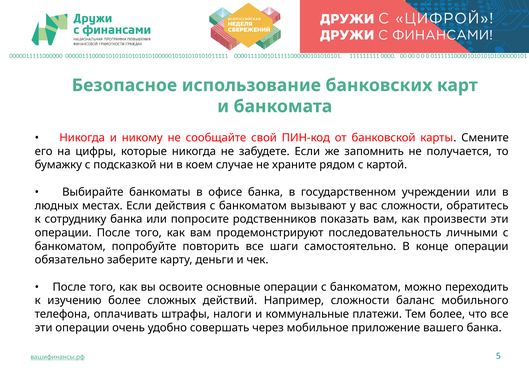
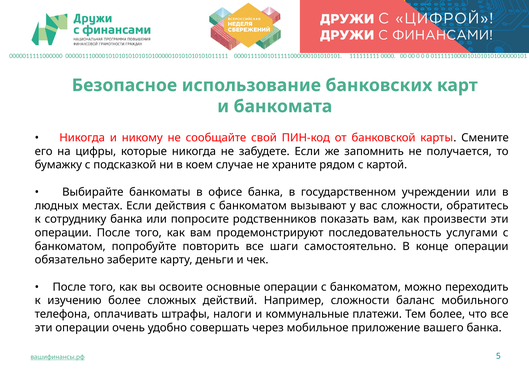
личными: личными -> услугами
